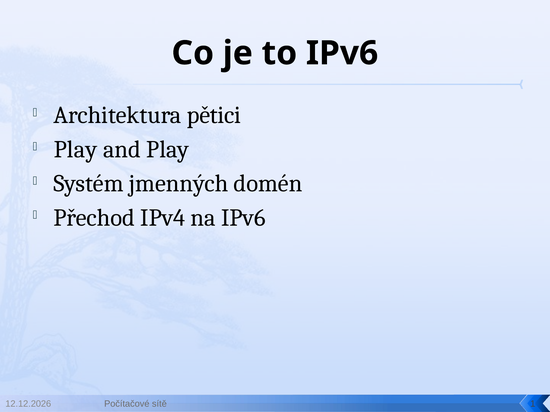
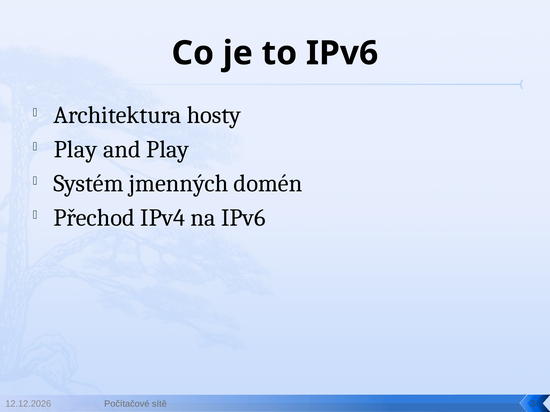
pětici: pětici -> hosty
1: 1 -> 3
